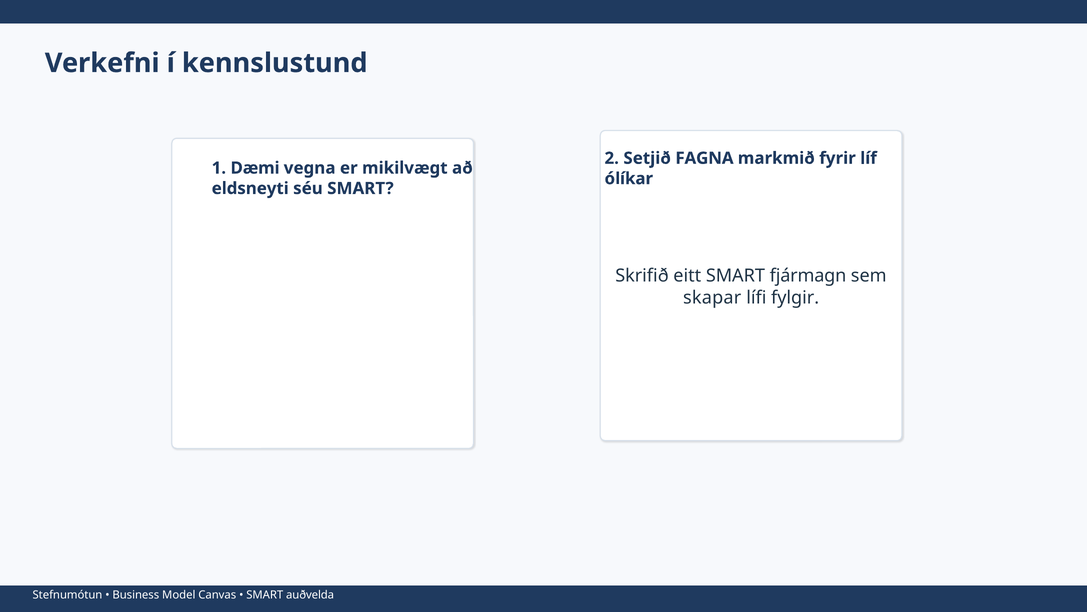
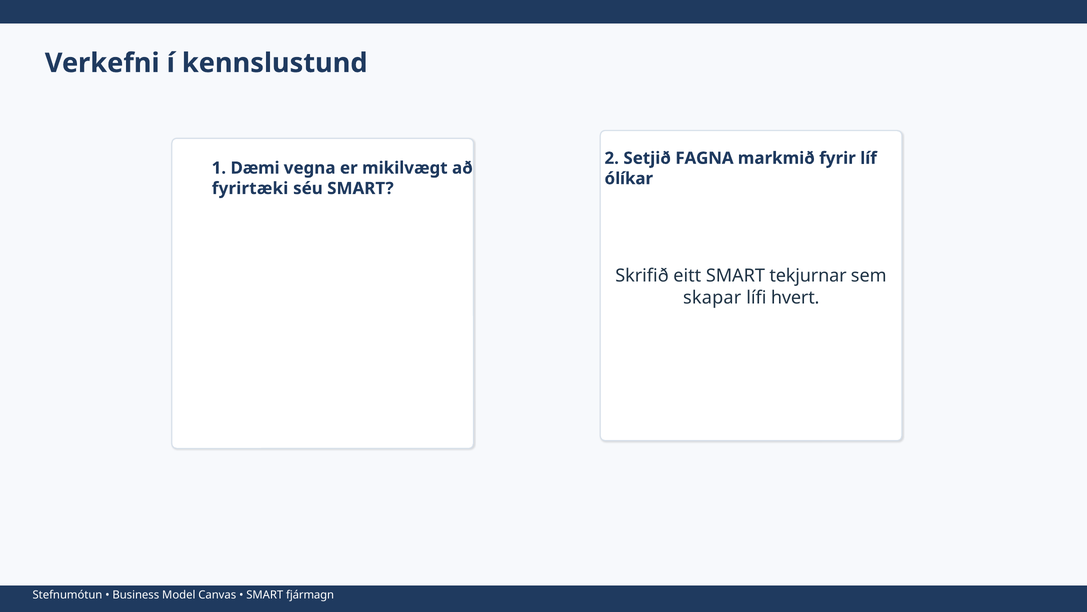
eldsneyti: eldsneyti -> fyrirtæki
fjármagn: fjármagn -> tekjurnar
fylgir: fylgir -> hvert
auðvelda: auðvelda -> fjármagn
